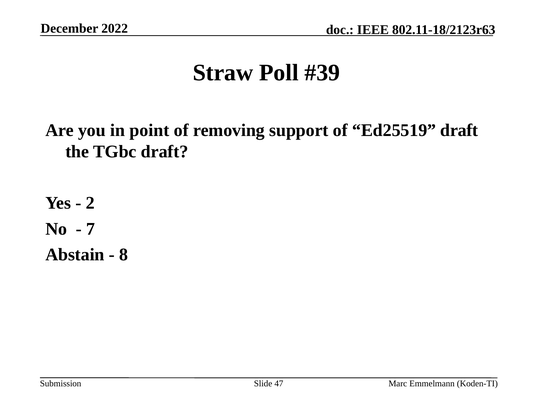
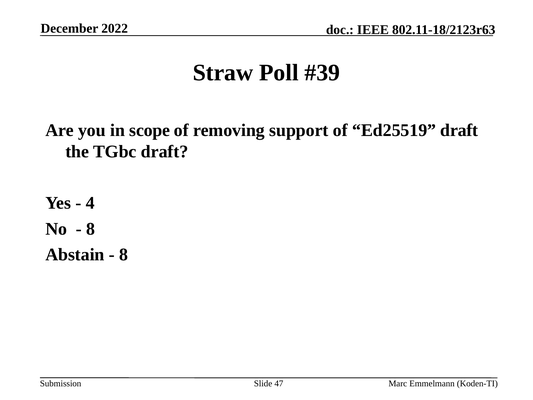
point: point -> scope
2: 2 -> 4
7 at (91, 229): 7 -> 8
